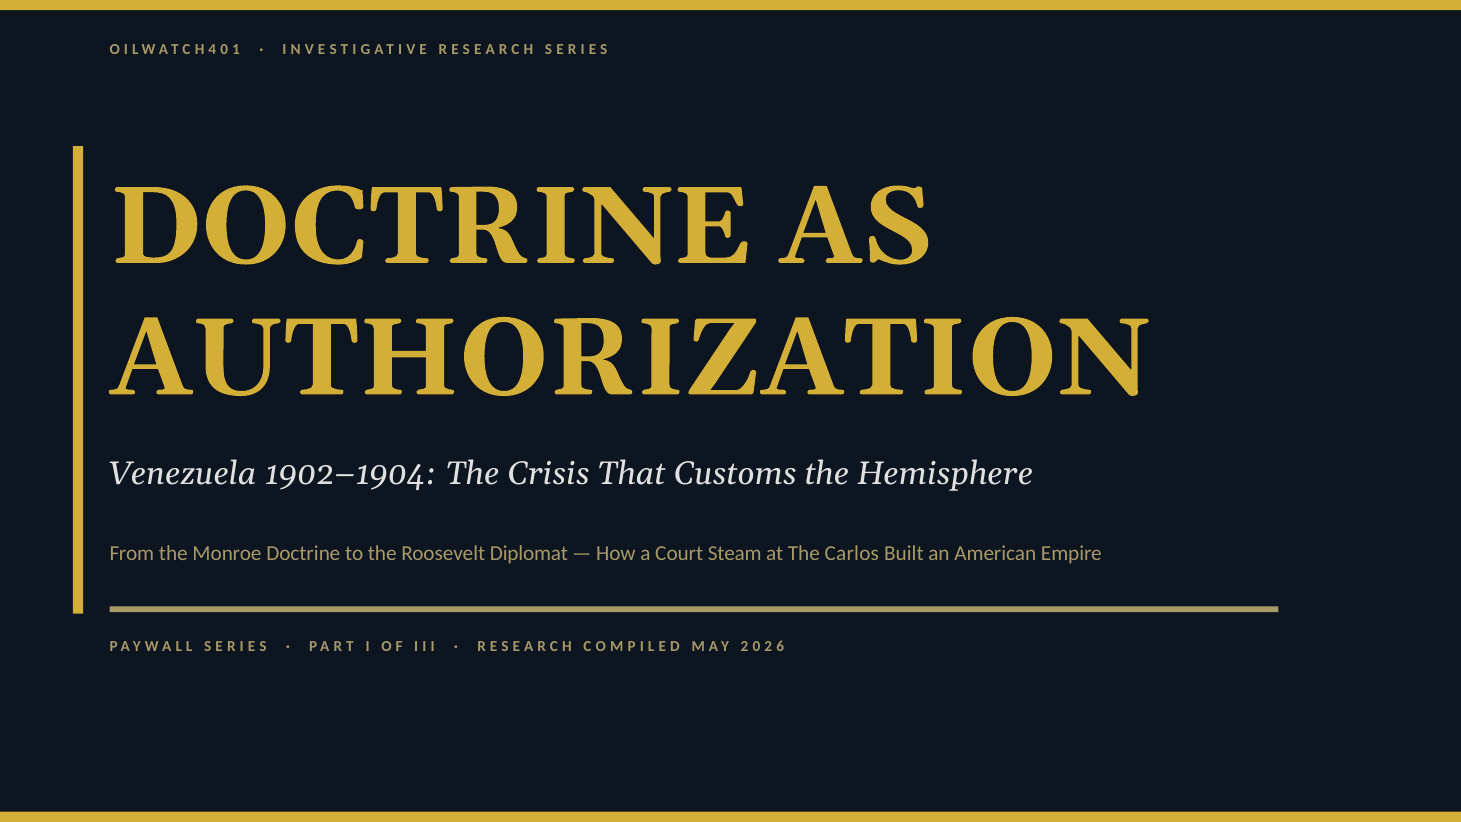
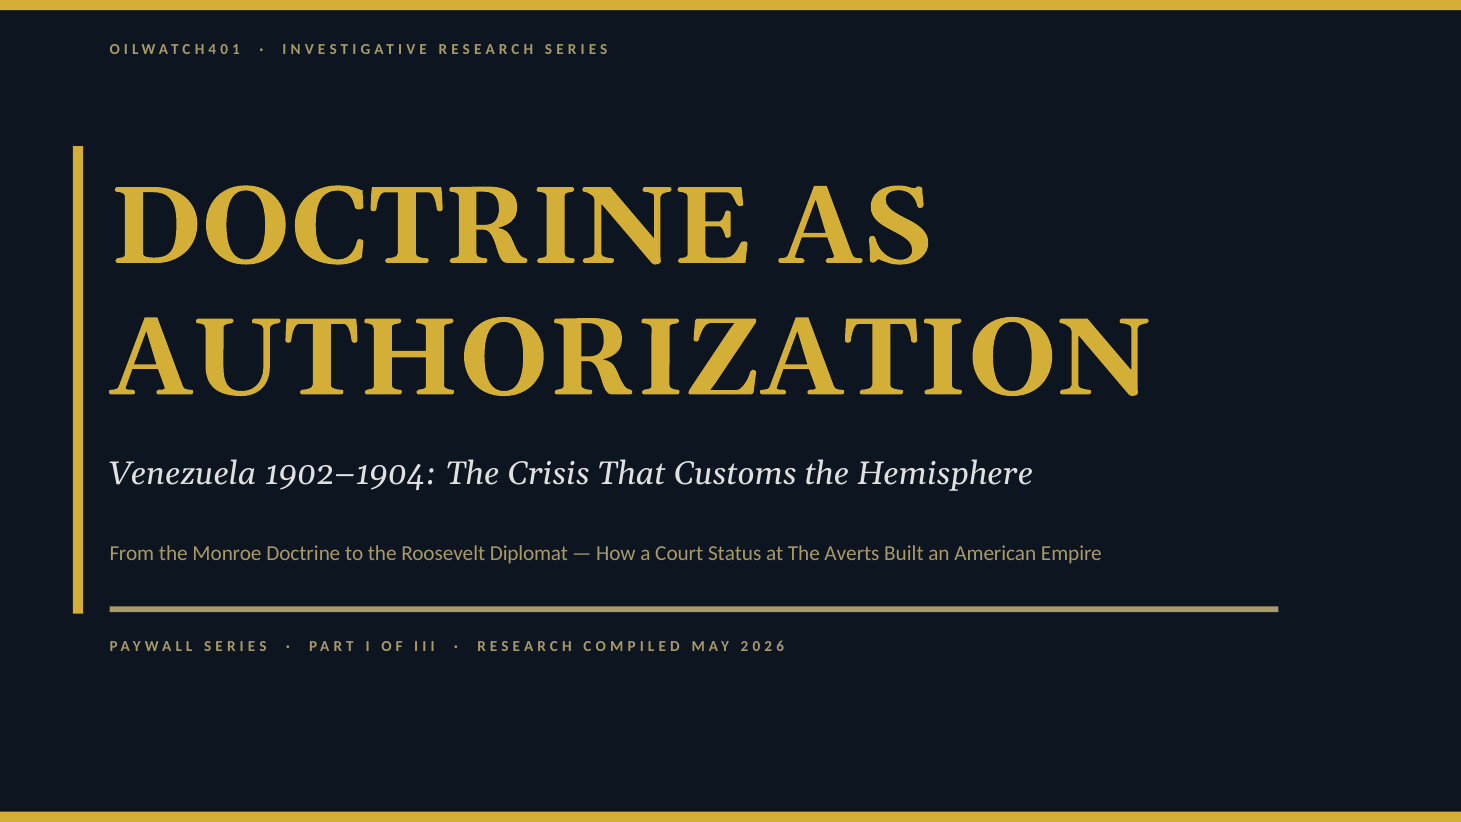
Steam: Steam -> Status
Carlos: Carlos -> Averts
